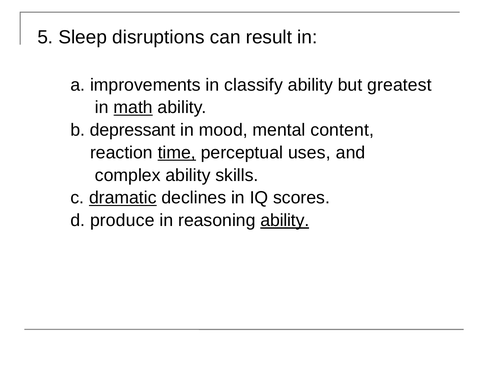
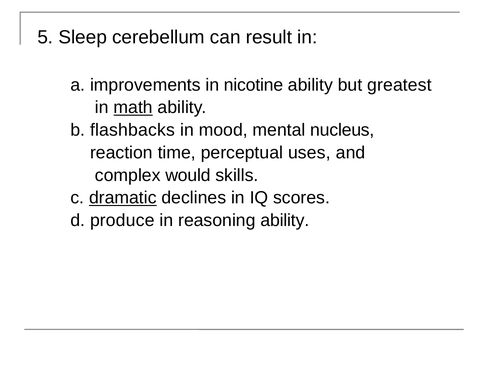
disruptions: disruptions -> cerebellum
classify: classify -> nicotine
depressant: depressant -> flashbacks
content: content -> nucleus
time underline: present -> none
complex ability: ability -> would
ability at (285, 220) underline: present -> none
